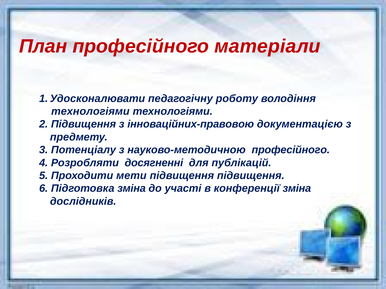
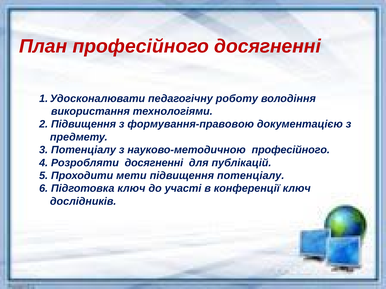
професійного матеріали: матеріали -> досягненні
технологіями at (90, 112): технологіями -> використання
інноваційних-правовою: інноваційних-правовою -> формування-правовою
підвищення підвищення: підвищення -> потенціалу
Підготовка зміна: зміна -> ключ
конференції зміна: зміна -> ключ
